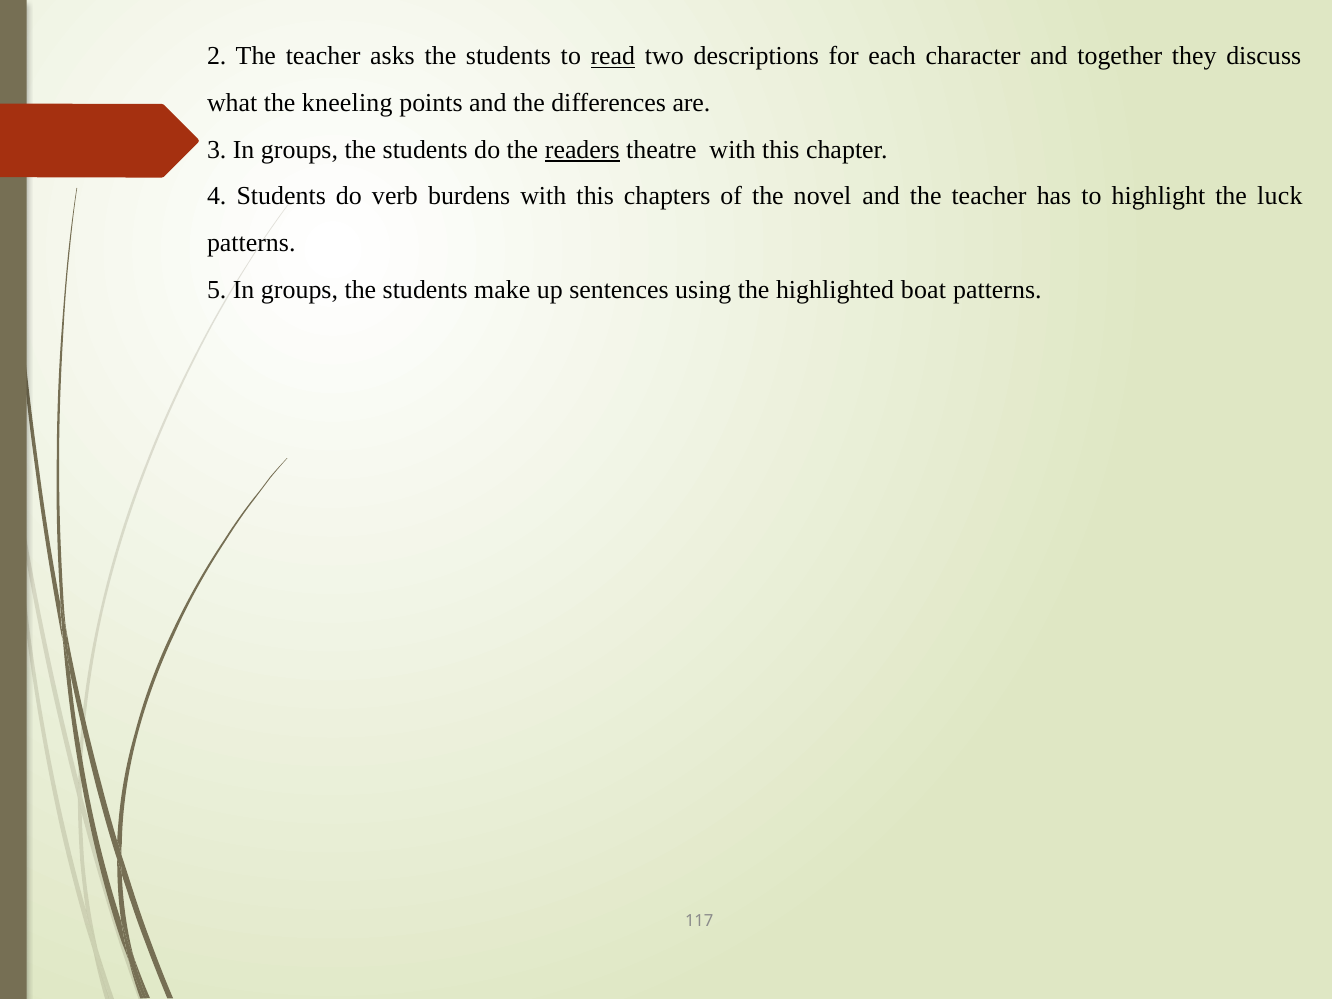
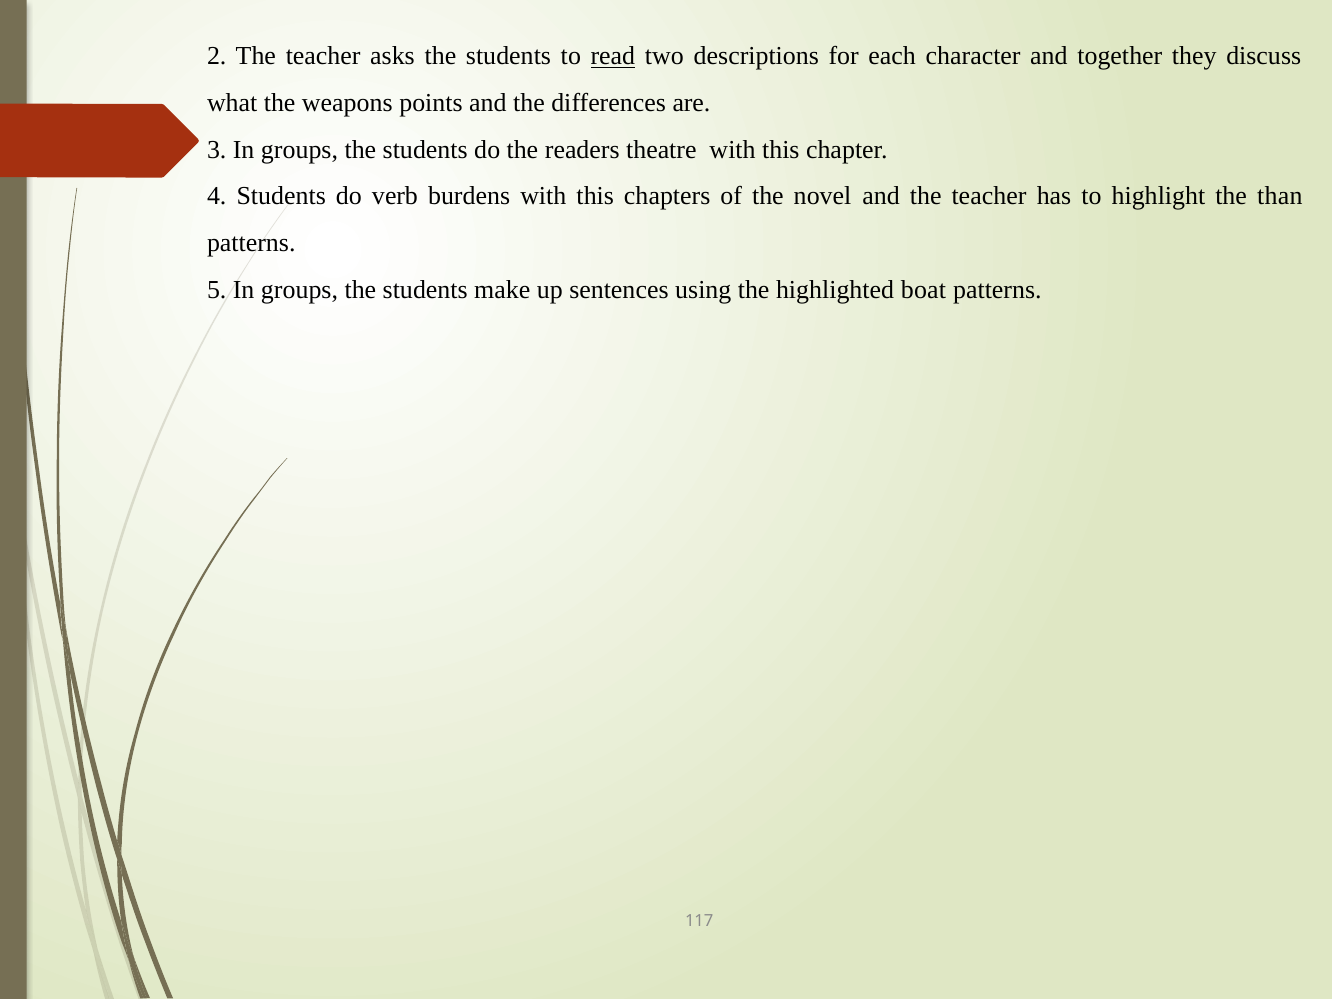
kneeling: kneeling -> weapons
readers underline: present -> none
luck: luck -> than
